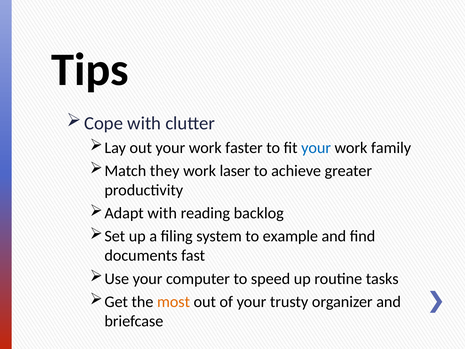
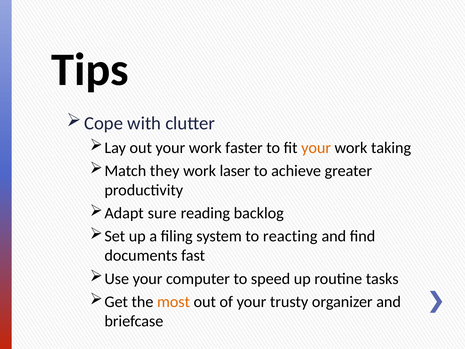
your at (316, 148) colour: blue -> orange
family: family -> taking
Adapt with: with -> sure
example: example -> reacting
